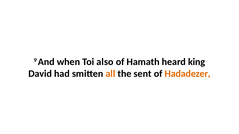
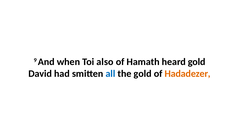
heard king: king -> gold
all colour: orange -> blue
the sent: sent -> gold
